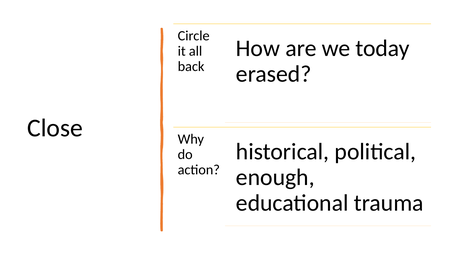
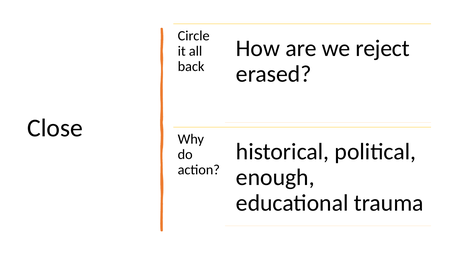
today: today -> reject
